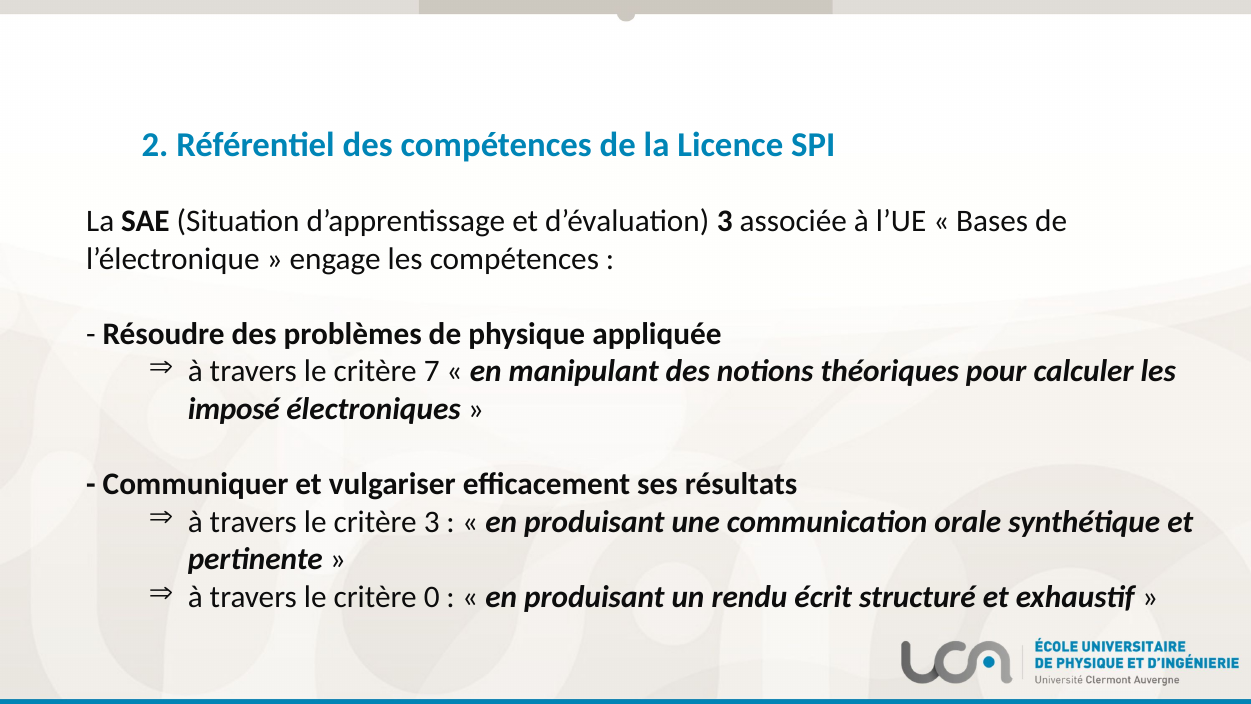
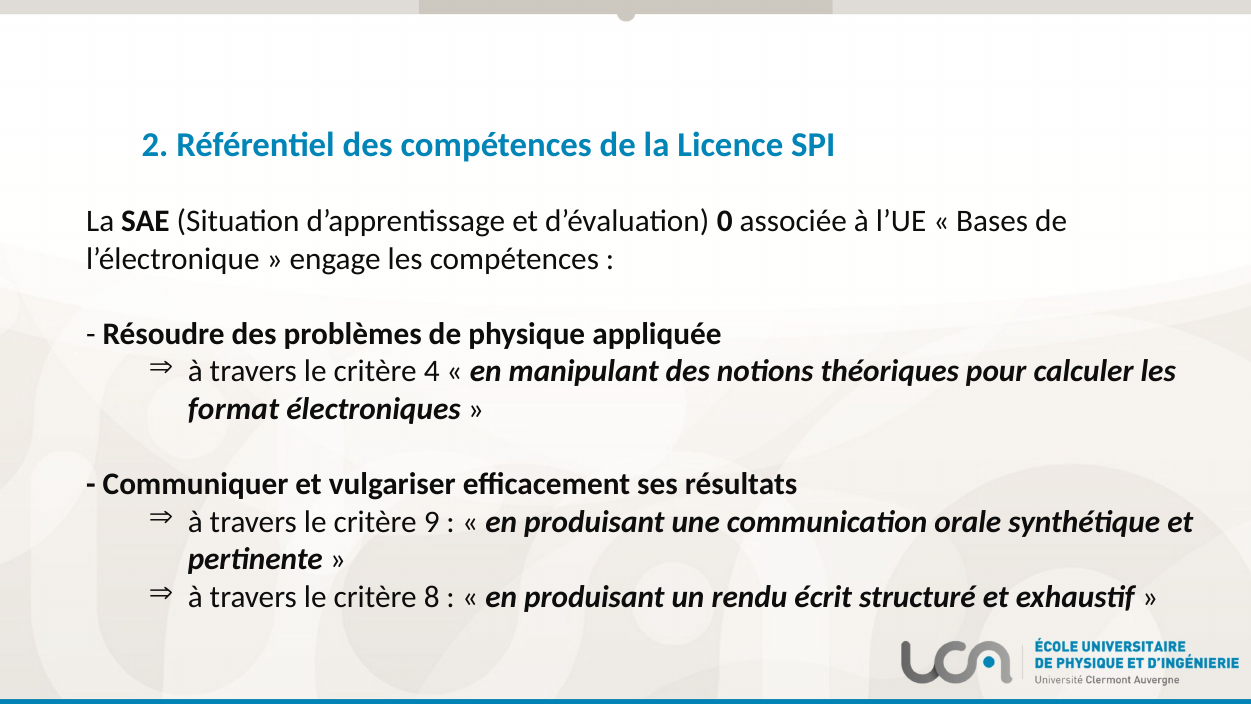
d’évaluation 3: 3 -> 0
7: 7 -> 4
imposé: imposé -> format
critère 3: 3 -> 9
0: 0 -> 8
